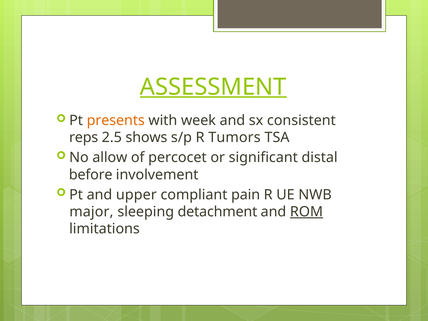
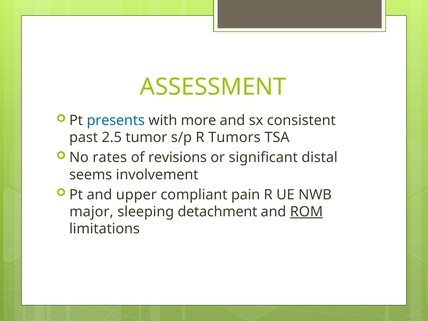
ASSESSMENT underline: present -> none
presents colour: orange -> blue
week: week -> more
reps: reps -> past
shows: shows -> tumor
allow: allow -> rates
percocet: percocet -> revisions
before: before -> seems
